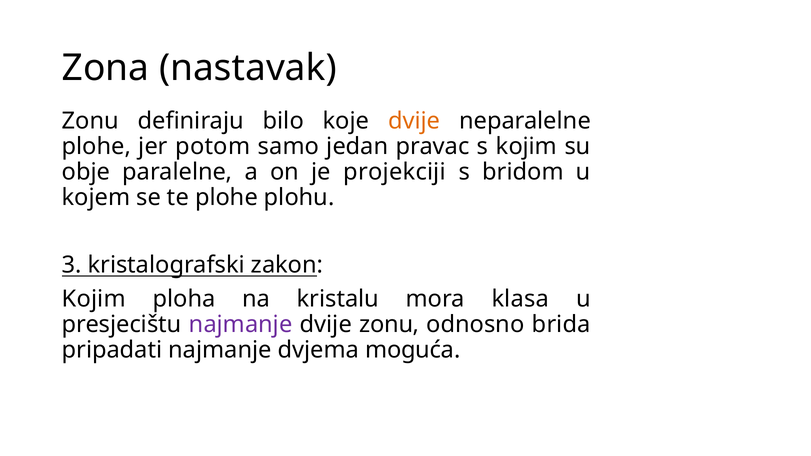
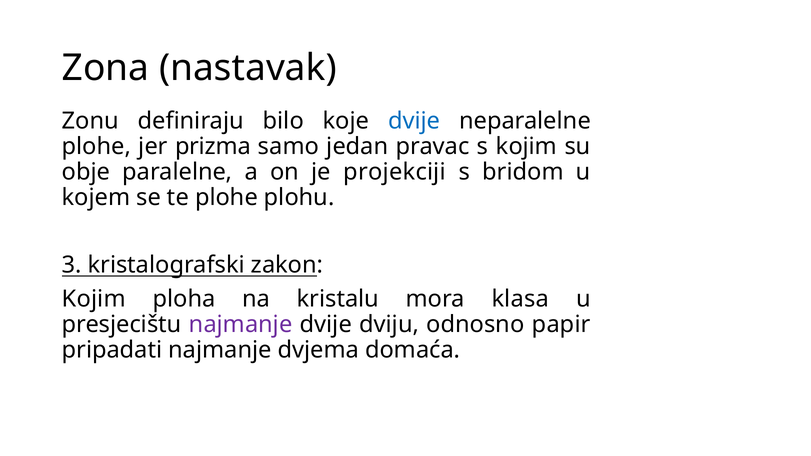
dvije at (414, 121) colour: orange -> blue
potom: potom -> prizma
dvije zonu: zonu -> dviju
brida: brida -> papir
moguća: moguća -> domaća
